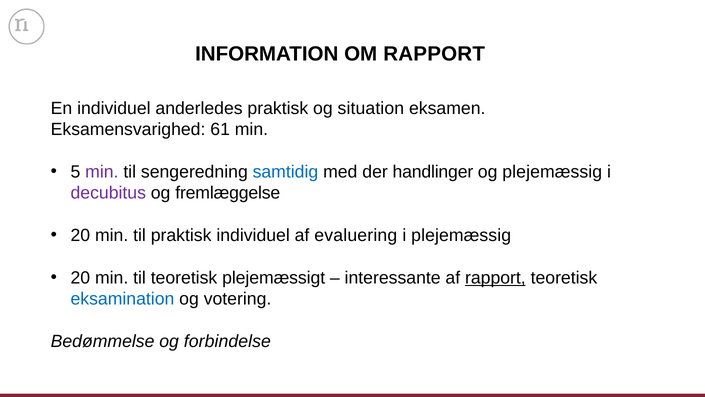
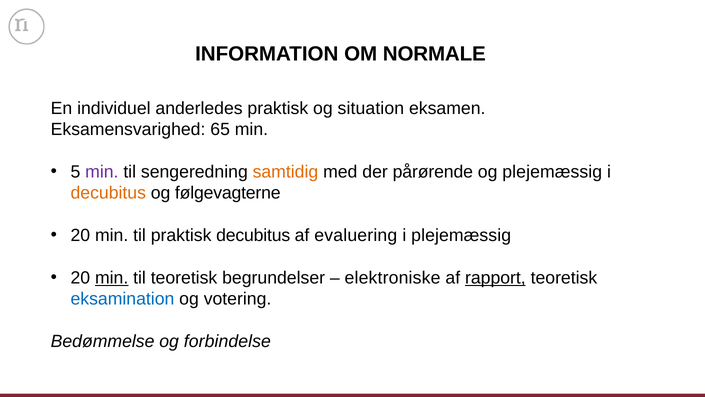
OM RAPPORT: RAPPORT -> NORMALE
61: 61 -> 65
samtidig colour: blue -> orange
handlinger: handlinger -> pårørende
decubitus at (108, 193) colour: purple -> orange
fremlæggelse: fremlæggelse -> følgevagterne
praktisk individuel: individuel -> decubitus
min at (112, 277) underline: none -> present
plejemæssigt: plejemæssigt -> begrundelser
interessante: interessante -> elektroniske
